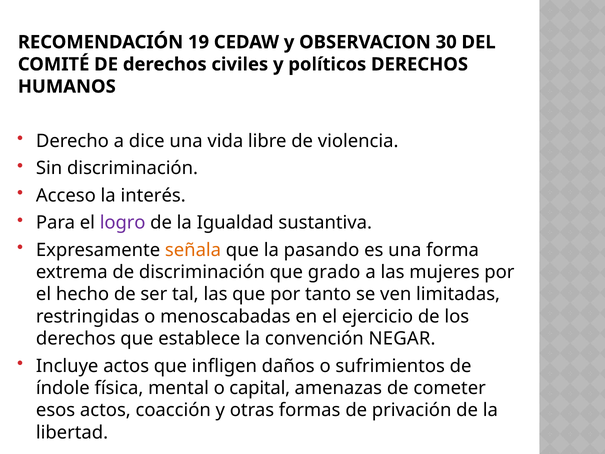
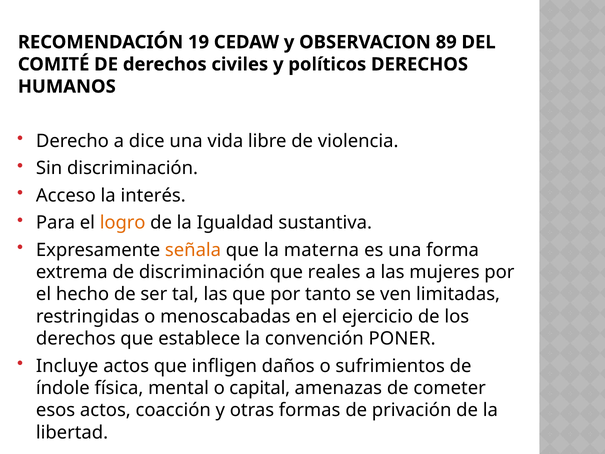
30: 30 -> 89
logro colour: purple -> orange
pasando: pasando -> materna
grado: grado -> reales
NEGAR: NEGAR -> PONER
